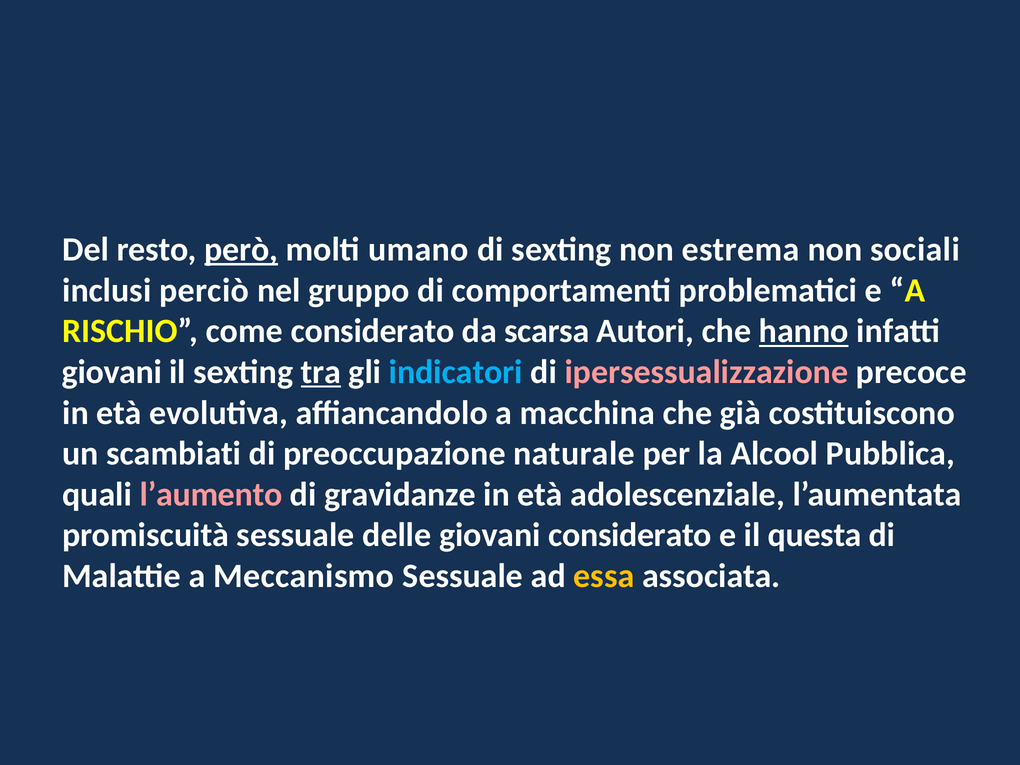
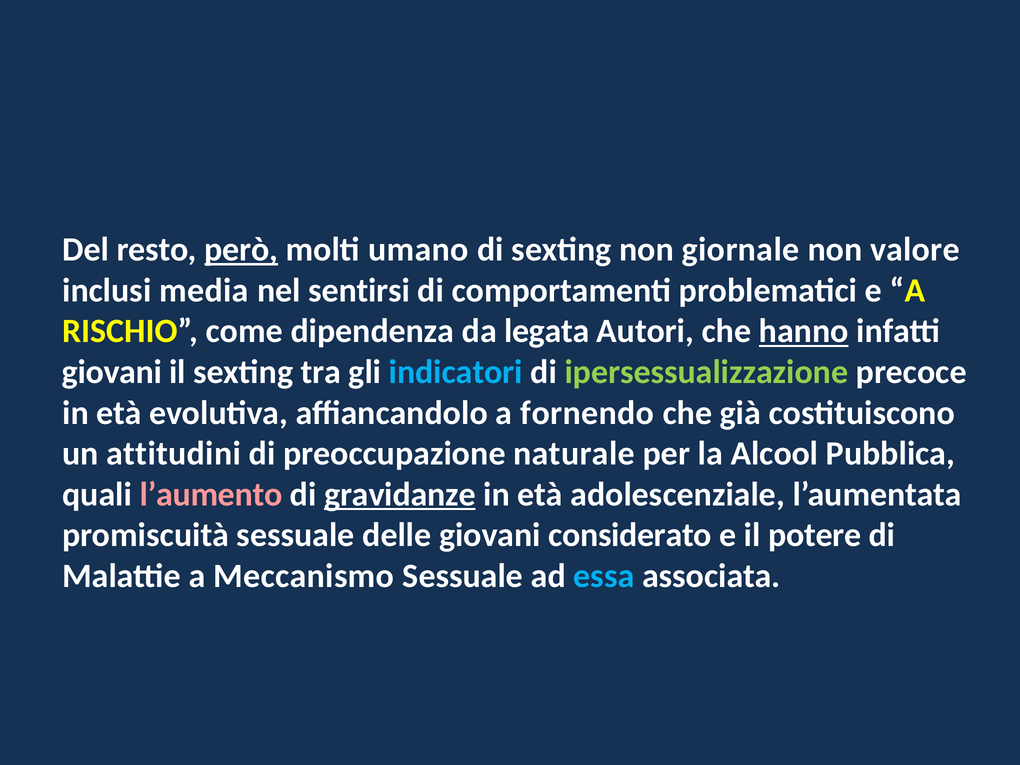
estrema: estrema -> giornale
sociali: sociali -> valore
perciò: perciò -> media
gruppo: gruppo -> sentirsi
come considerato: considerato -> dipendenza
scarsa: scarsa -> legata
tra underline: present -> none
ipersessualizzazione colour: pink -> light green
macchina: macchina -> fornendo
scambiati: scambiati -> attitudini
gravidanze underline: none -> present
questa: questa -> potere
essa colour: yellow -> light blue
